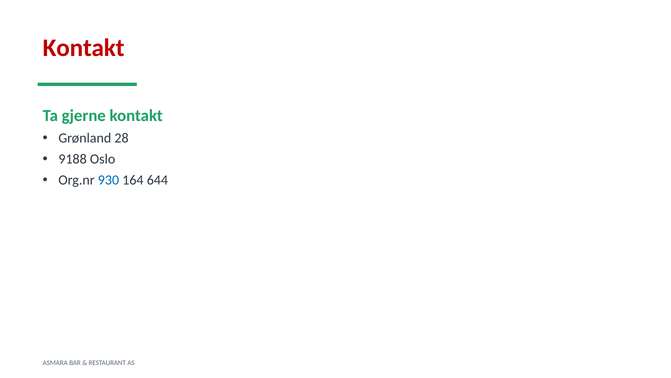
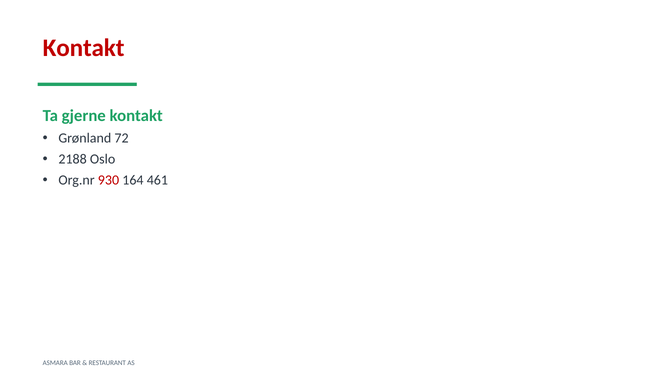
28: 28 -> 72
9188: 9188 -> 2188
930 colour: blue -> red
644: 644 -> 461
